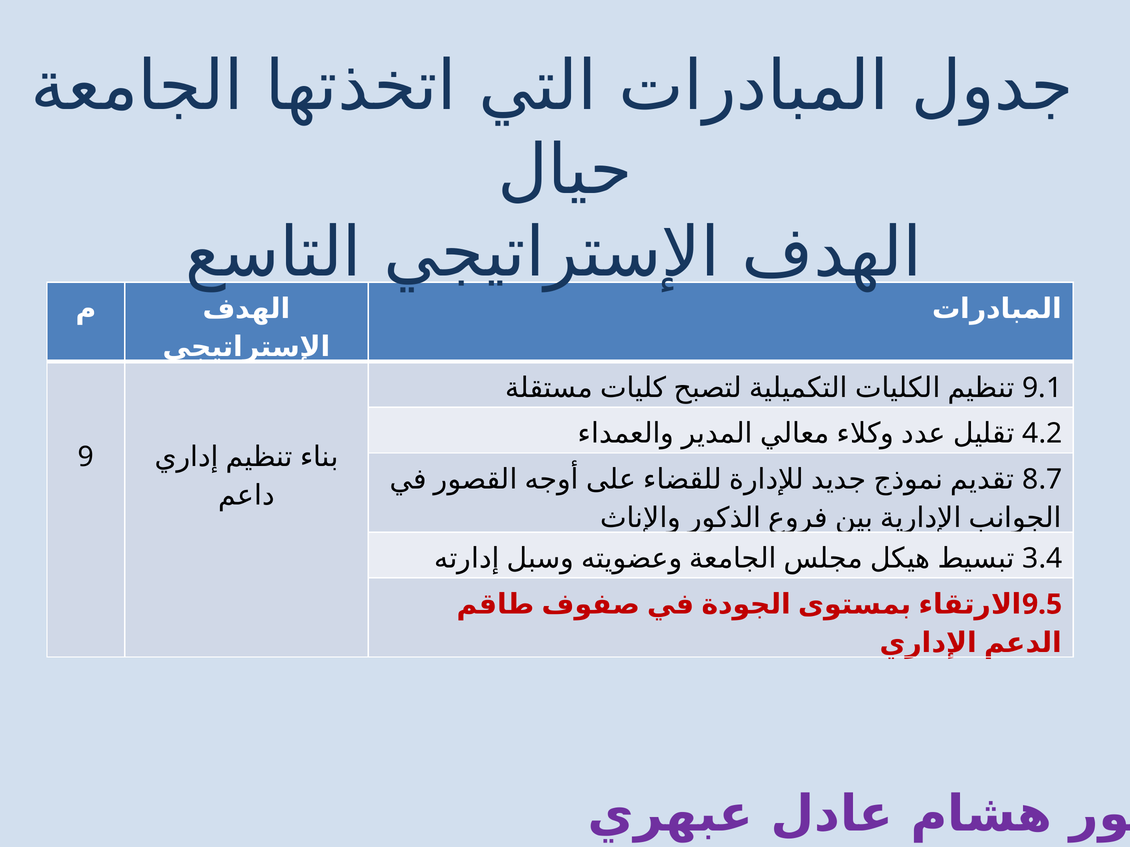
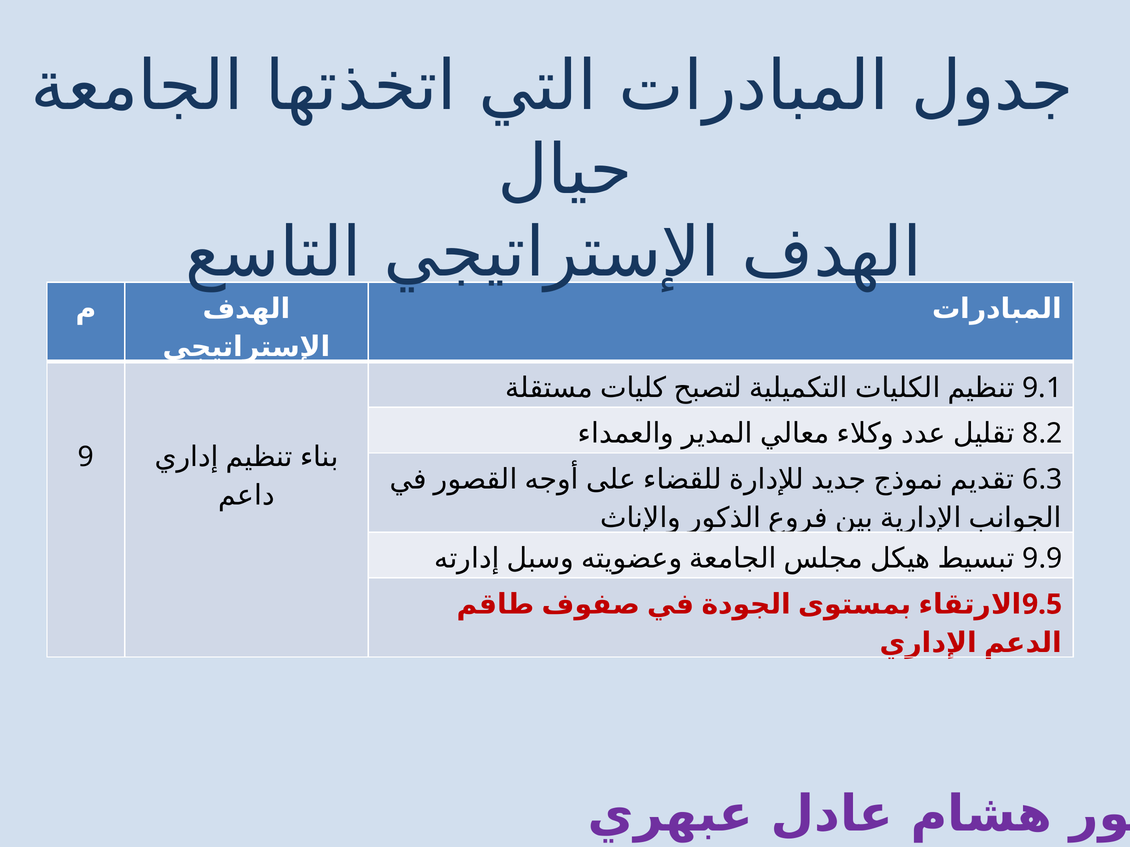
4.2: 4.2 -> 8.2
8.7: 8.7 -> 6.3
3.4: 3.4 -> 9.9
